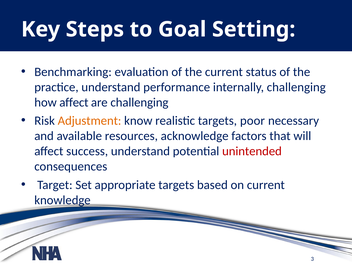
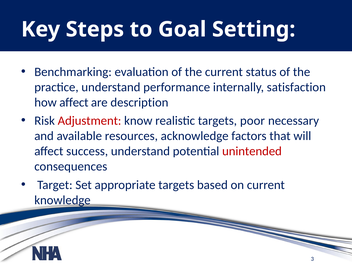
internally challenging: challenging -> satisfaction
are challenging: challenging -> description
Adjustment colour: orange -> red
